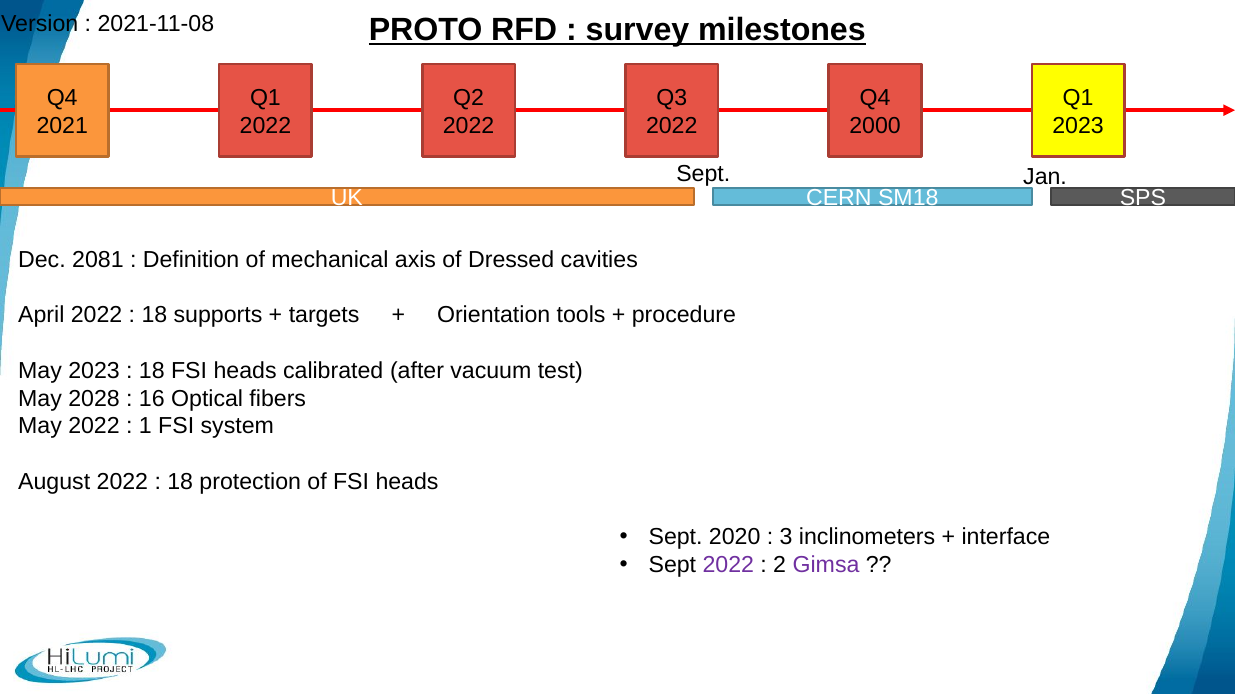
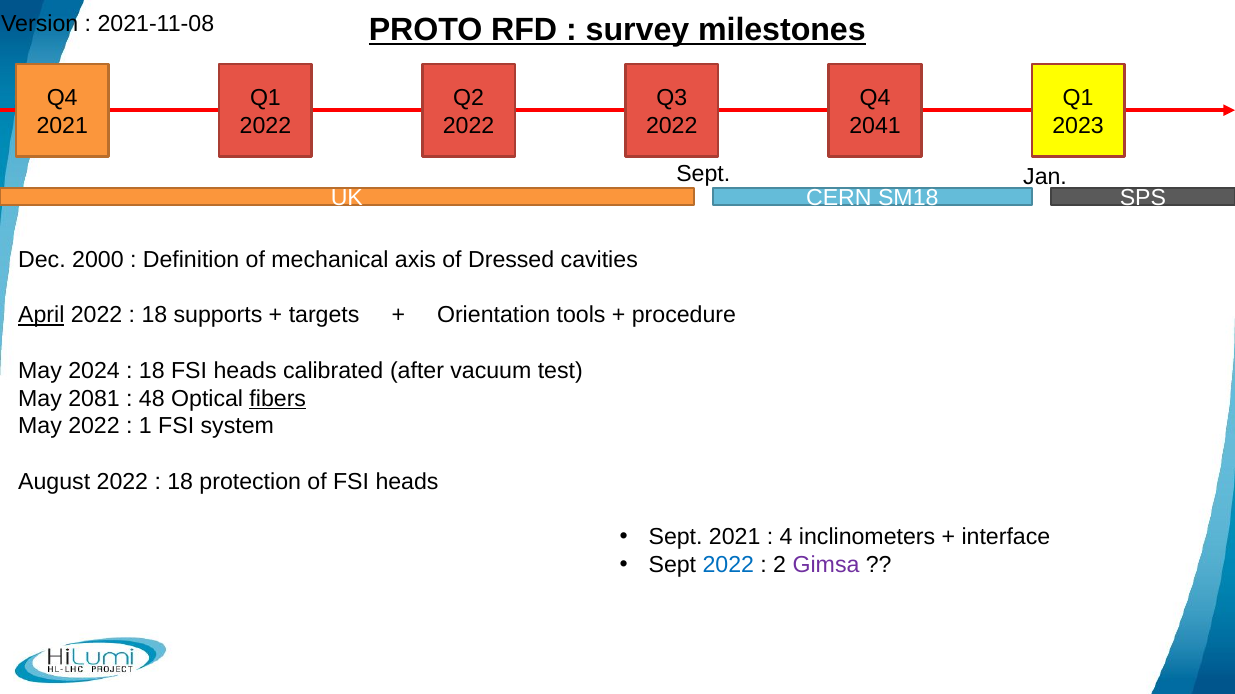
2000: 2000 -> 2041
2081: 2081 -> 2000
April underline: none -> present
May 2023: 2023 -> 2024
2028: 2028 -> 2081
16: 16 -> 48
fibers underline: none -> present
Sept 2020: 2020 -> 2021
3: 3 -> 4
2022 at (728, 566) colour: purple -> blue
